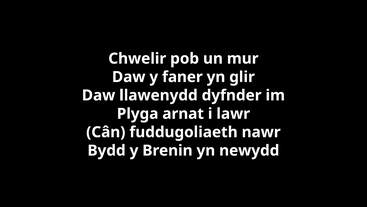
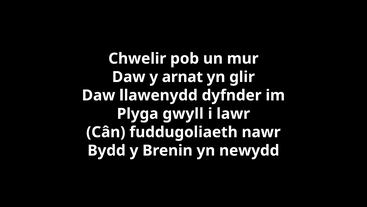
faner: faner -> arnat
arnat: arnat -> gwyll
